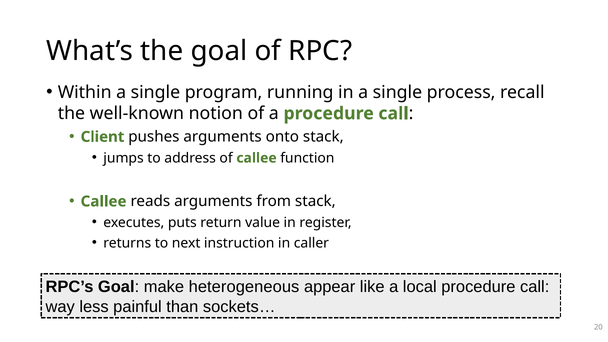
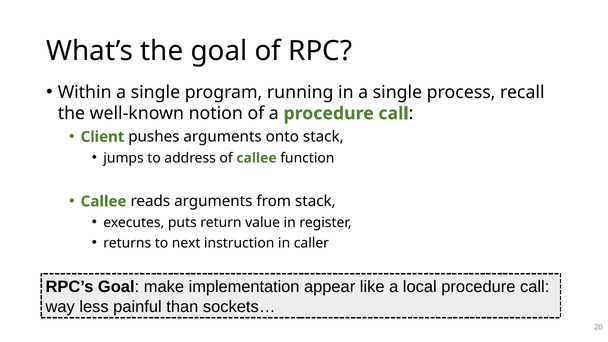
heterogeneous: heterogeneous -> implementation
